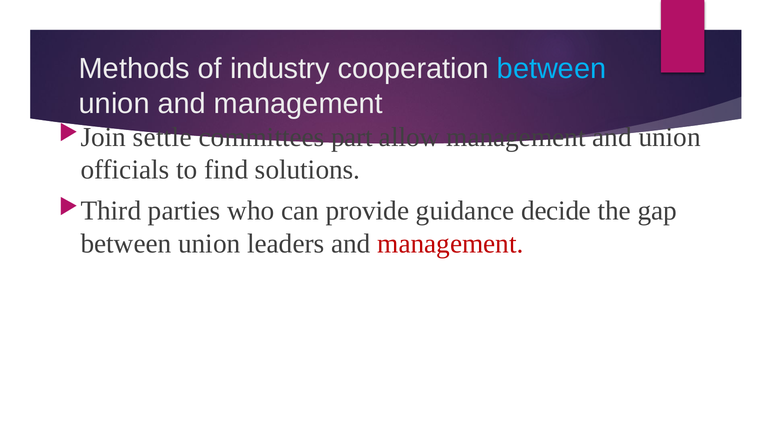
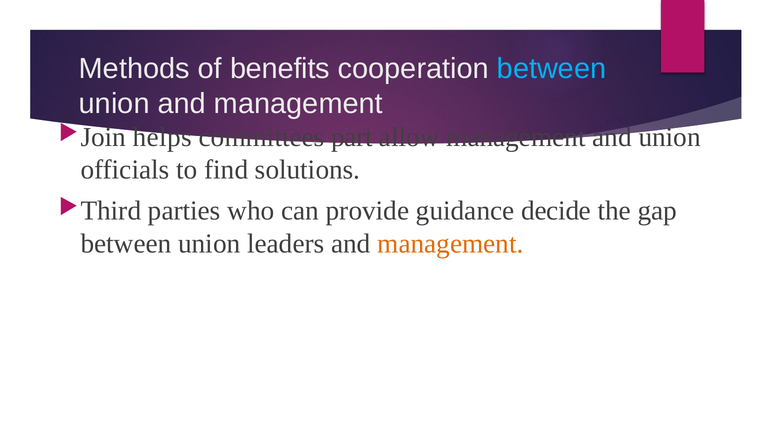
industry: industry -> benefits
settle: settle -> helps
management at (450, 243) colour: red -> orange
